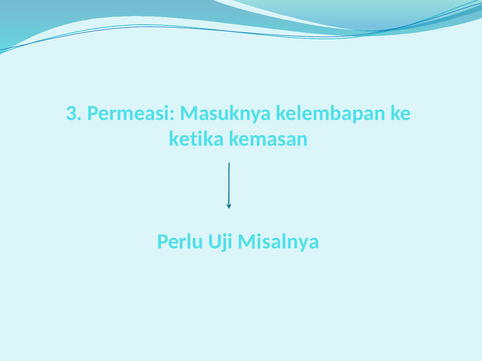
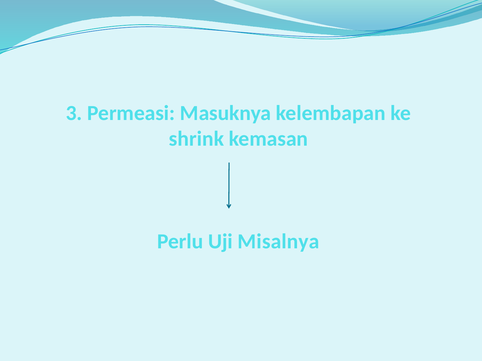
ketika: ketika -> shrink
